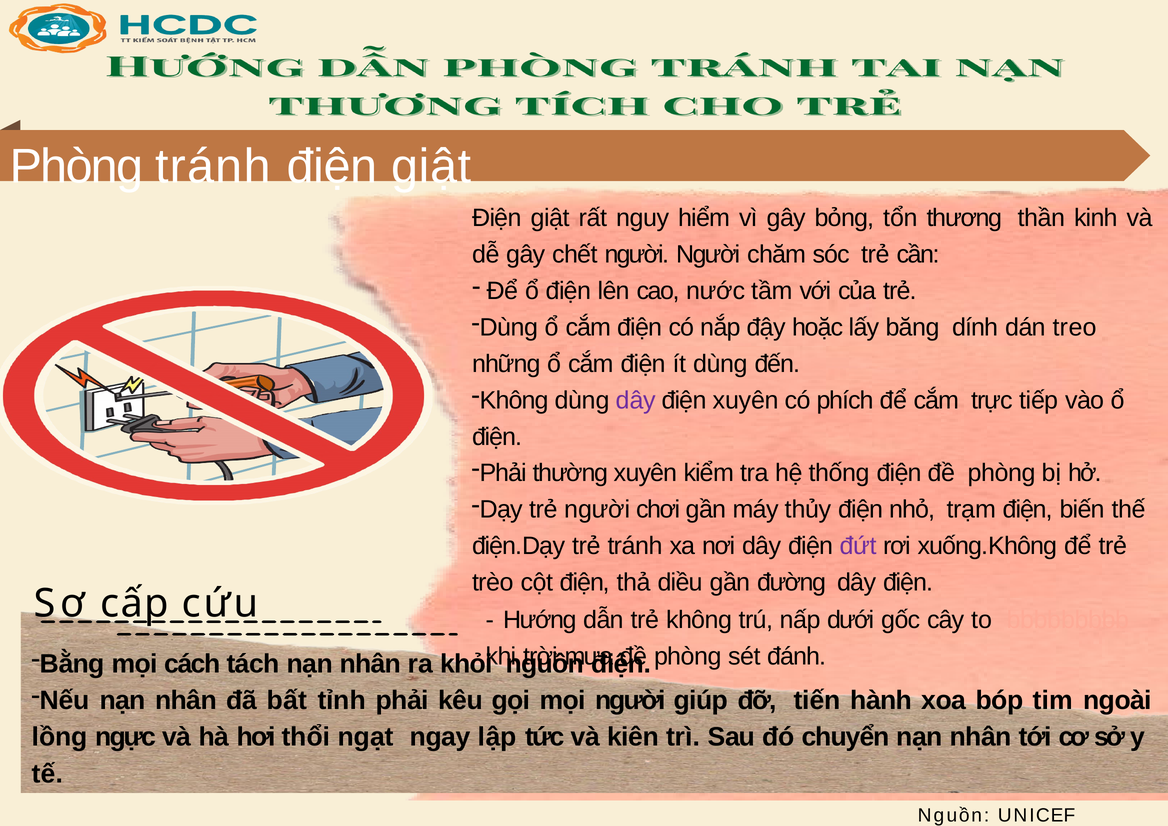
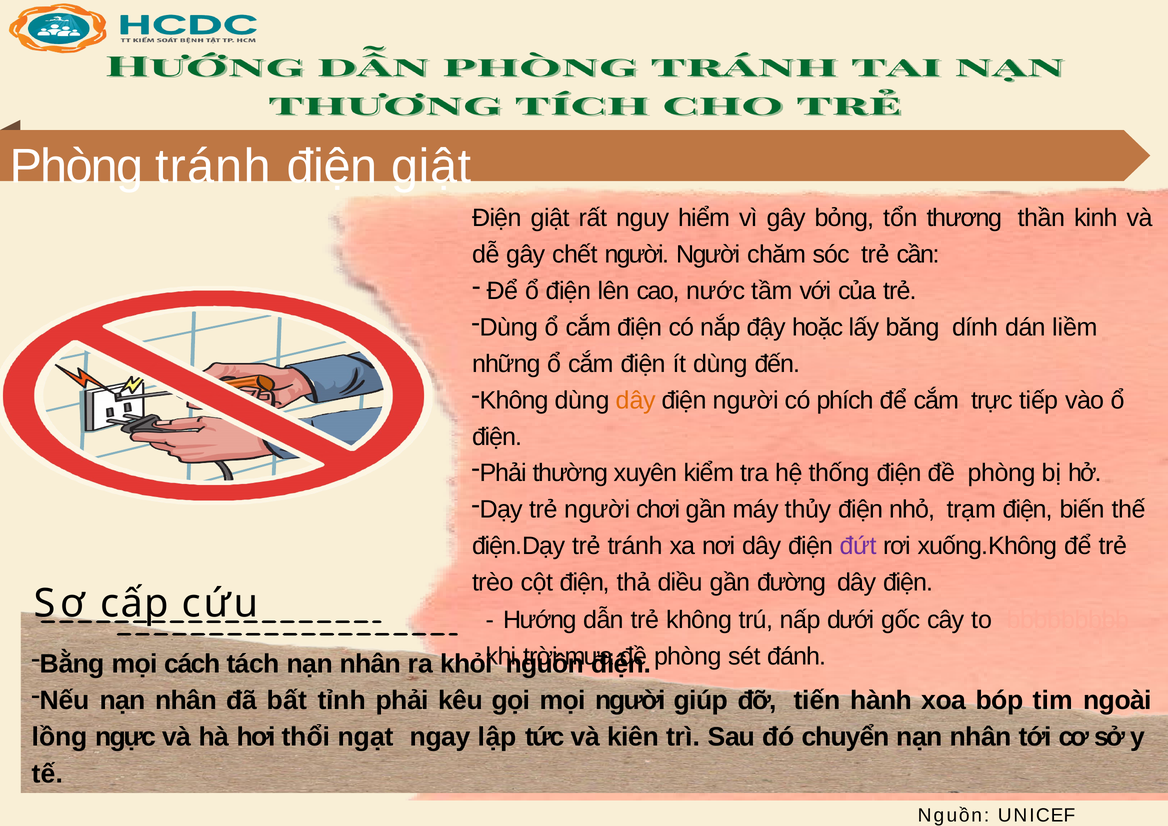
treo: treo -> liềm
dây at (636, 400) colour: purple -> orange
điện xuyên: xuyên -> người
